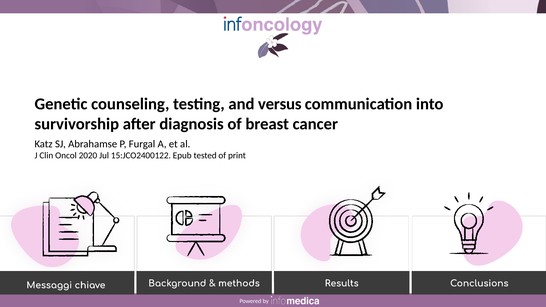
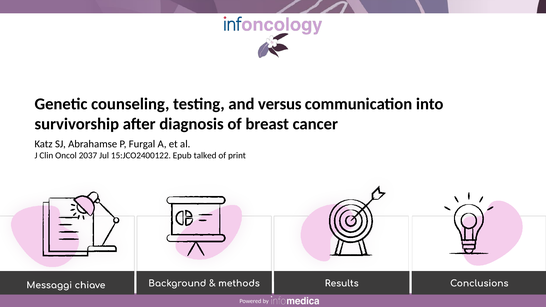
2020: 2020 -> 2037
tested: tested -> talked
